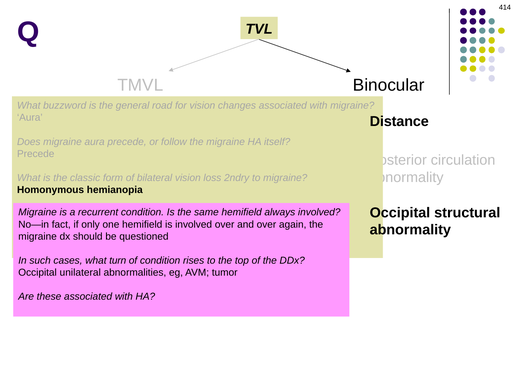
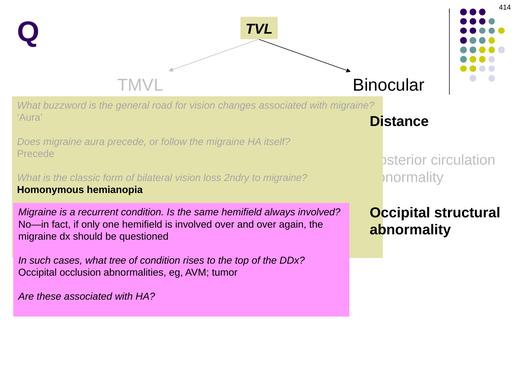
turn: turn -> tree
unilateral: unilateral -> occlusion
